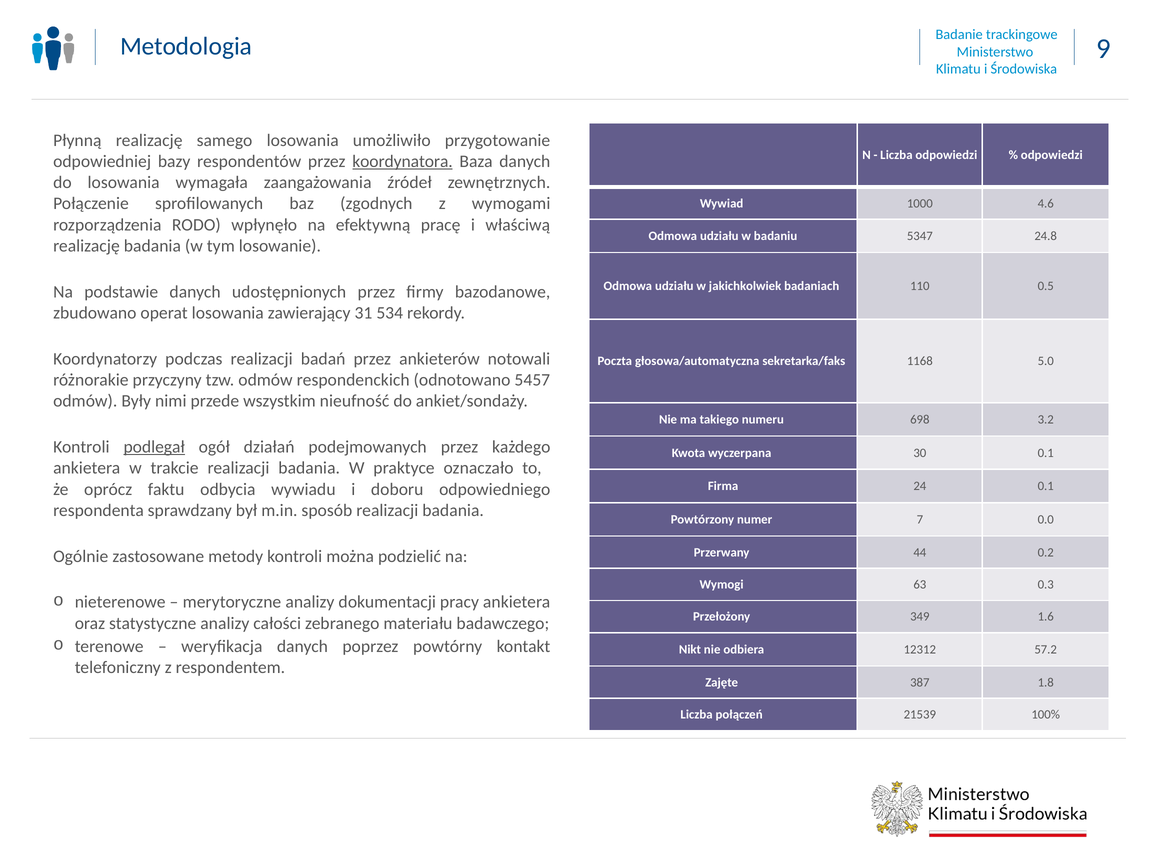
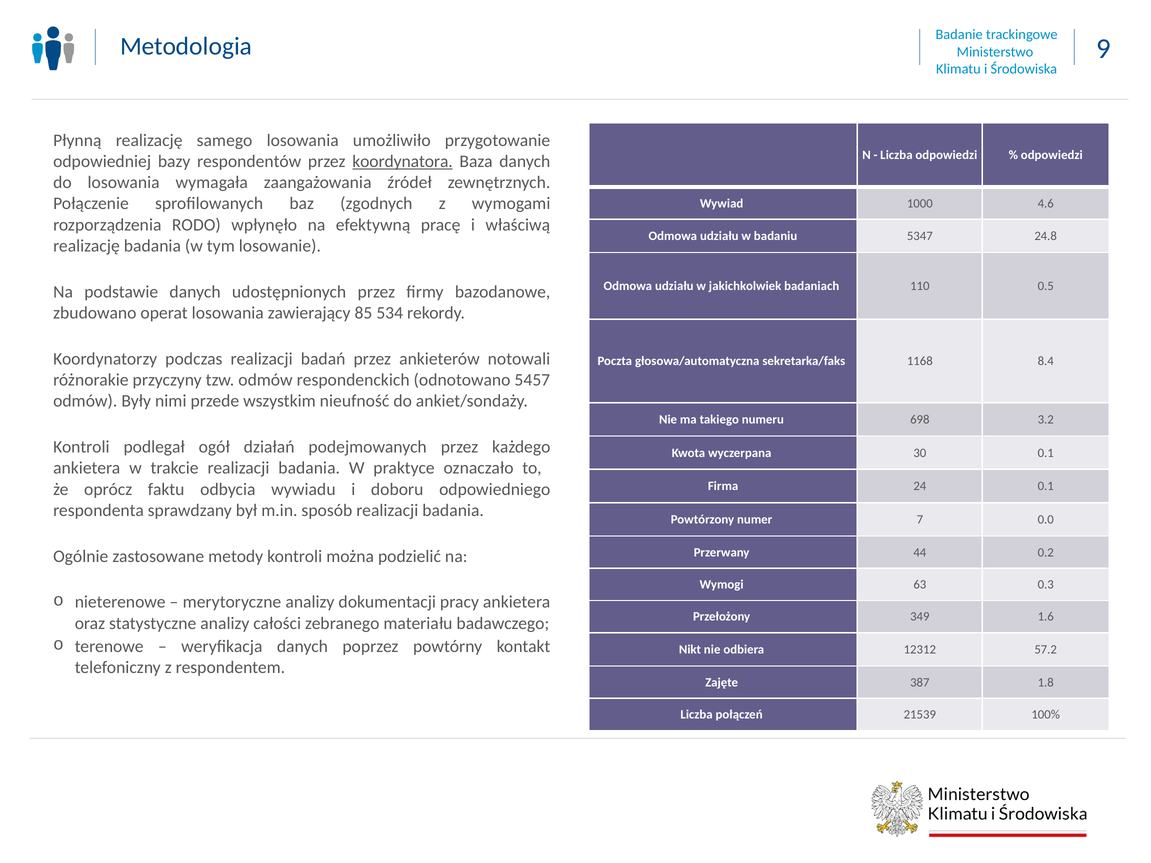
31: 31 -> 85
5.0: 5.0 -> 8.4
podlegał underline: present -> none
